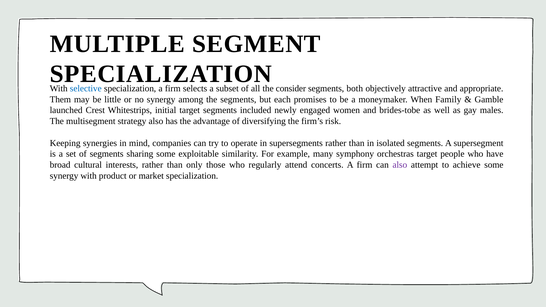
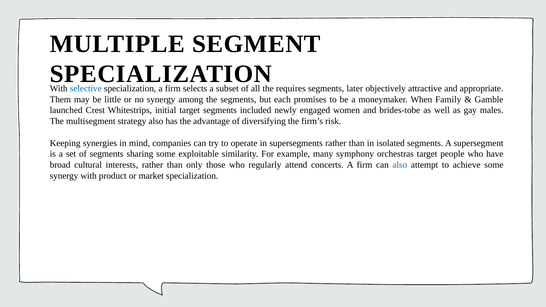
consider: consider -> requires
both: both -> later
also at (400, 165) colour: purple -> blue
